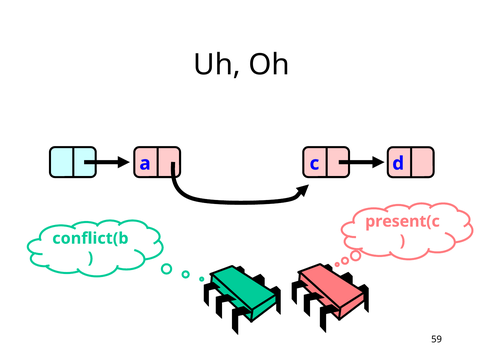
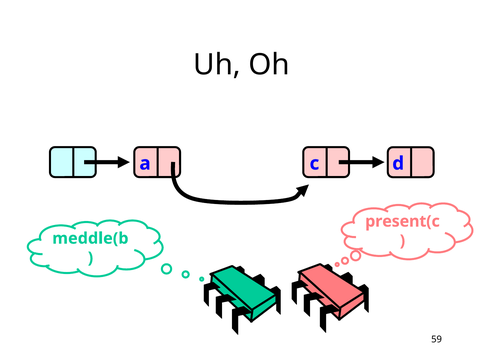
conflict(b: conflict(b -> meddle(b
